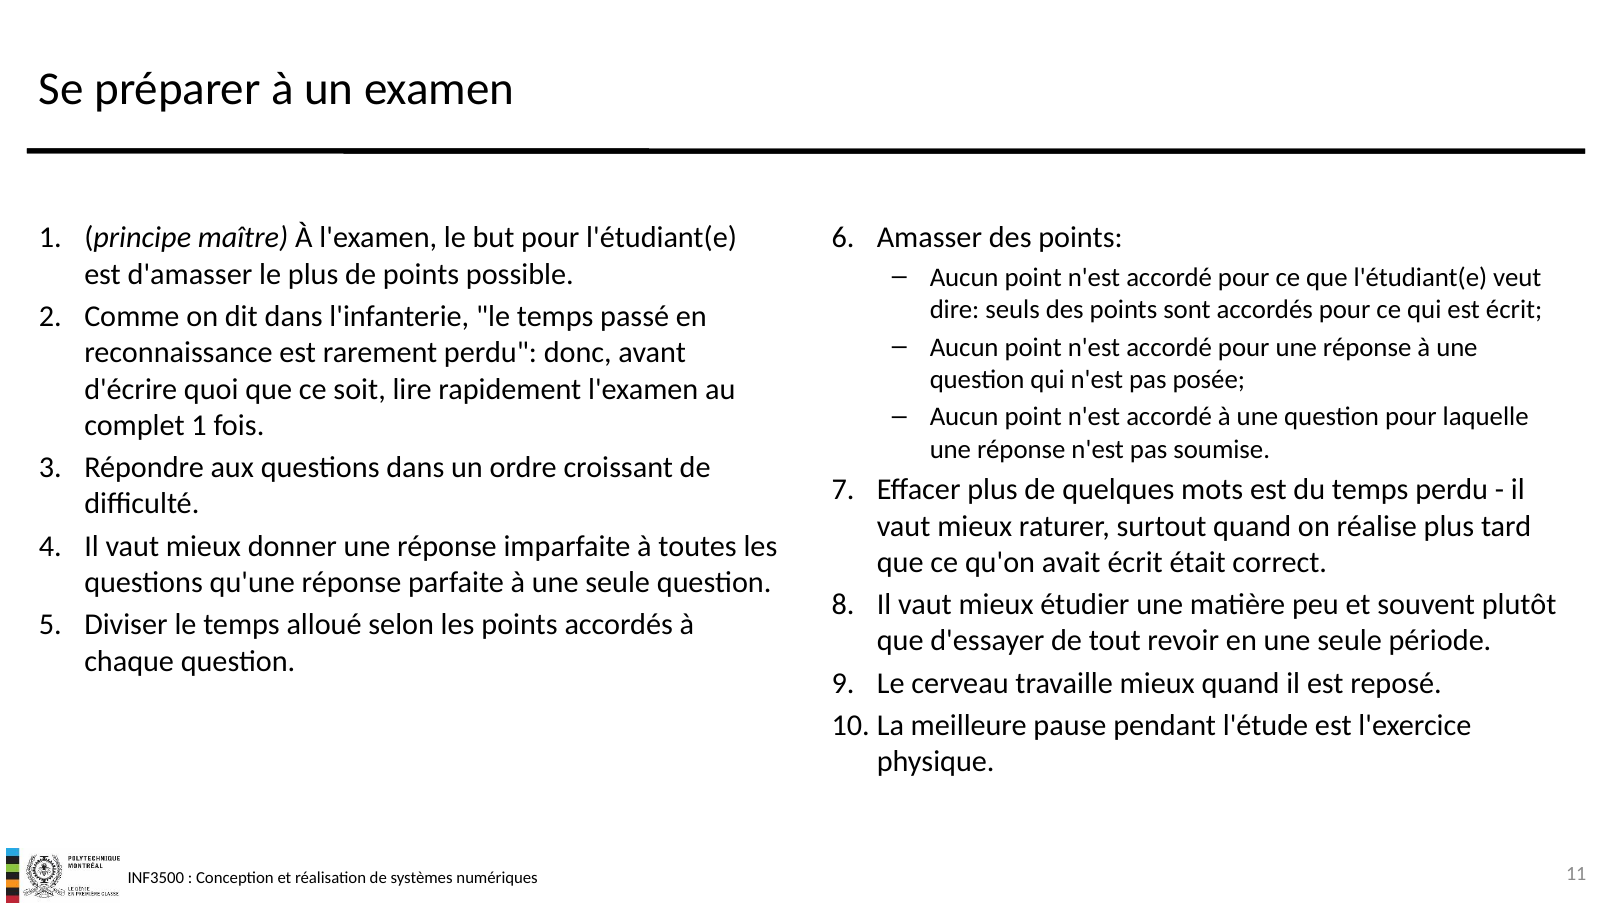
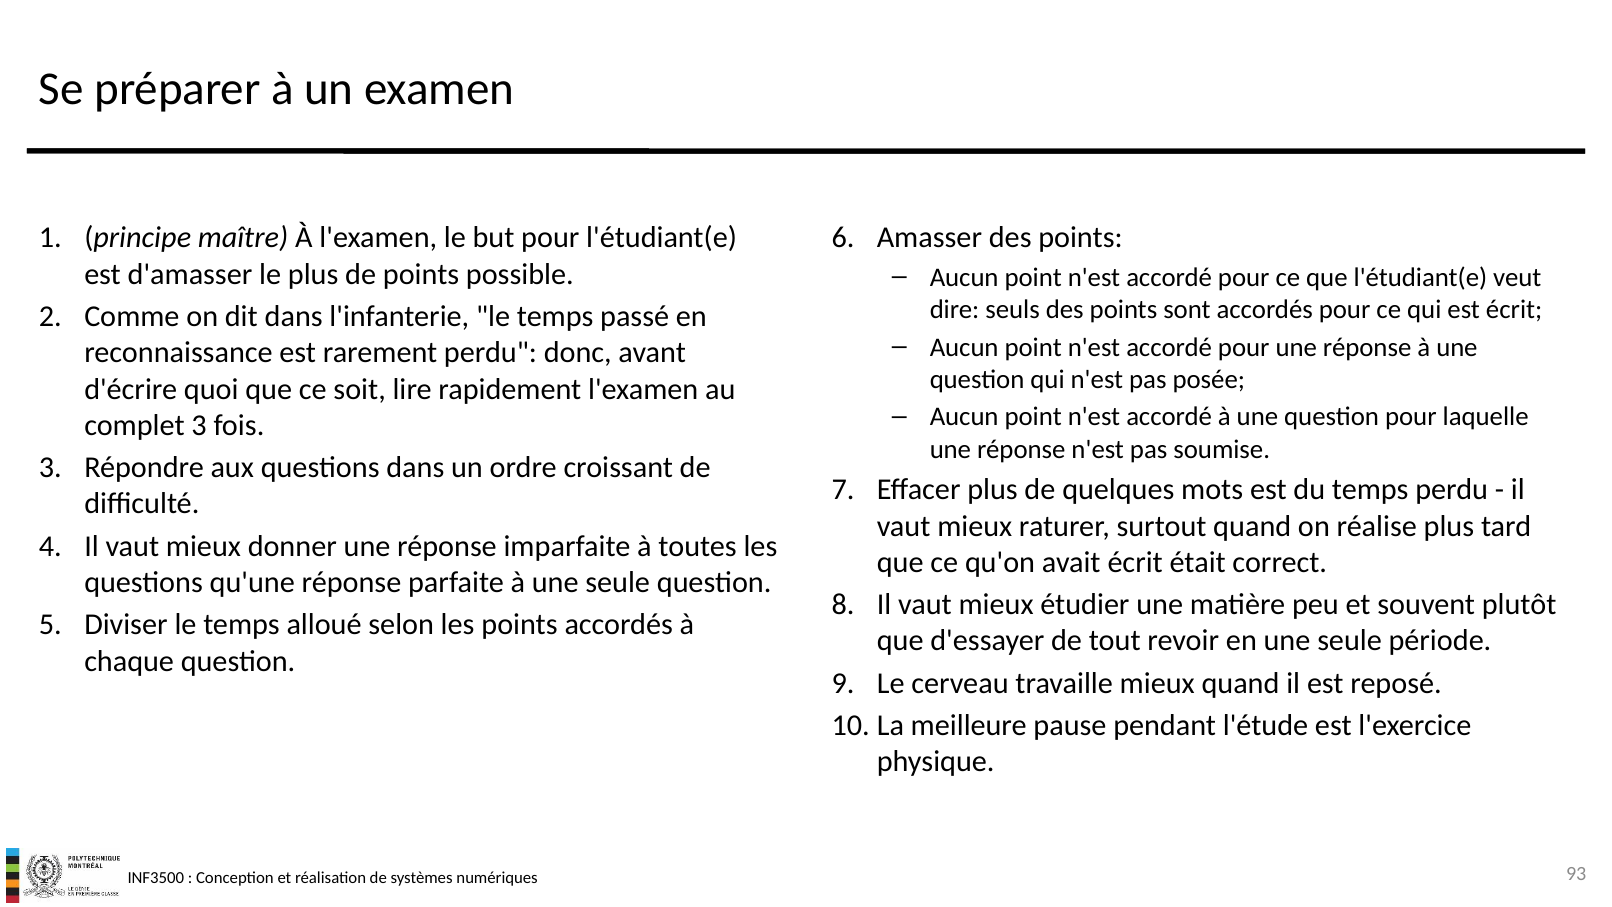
complet 1: 1 -> 3
11: 11 -> 93
